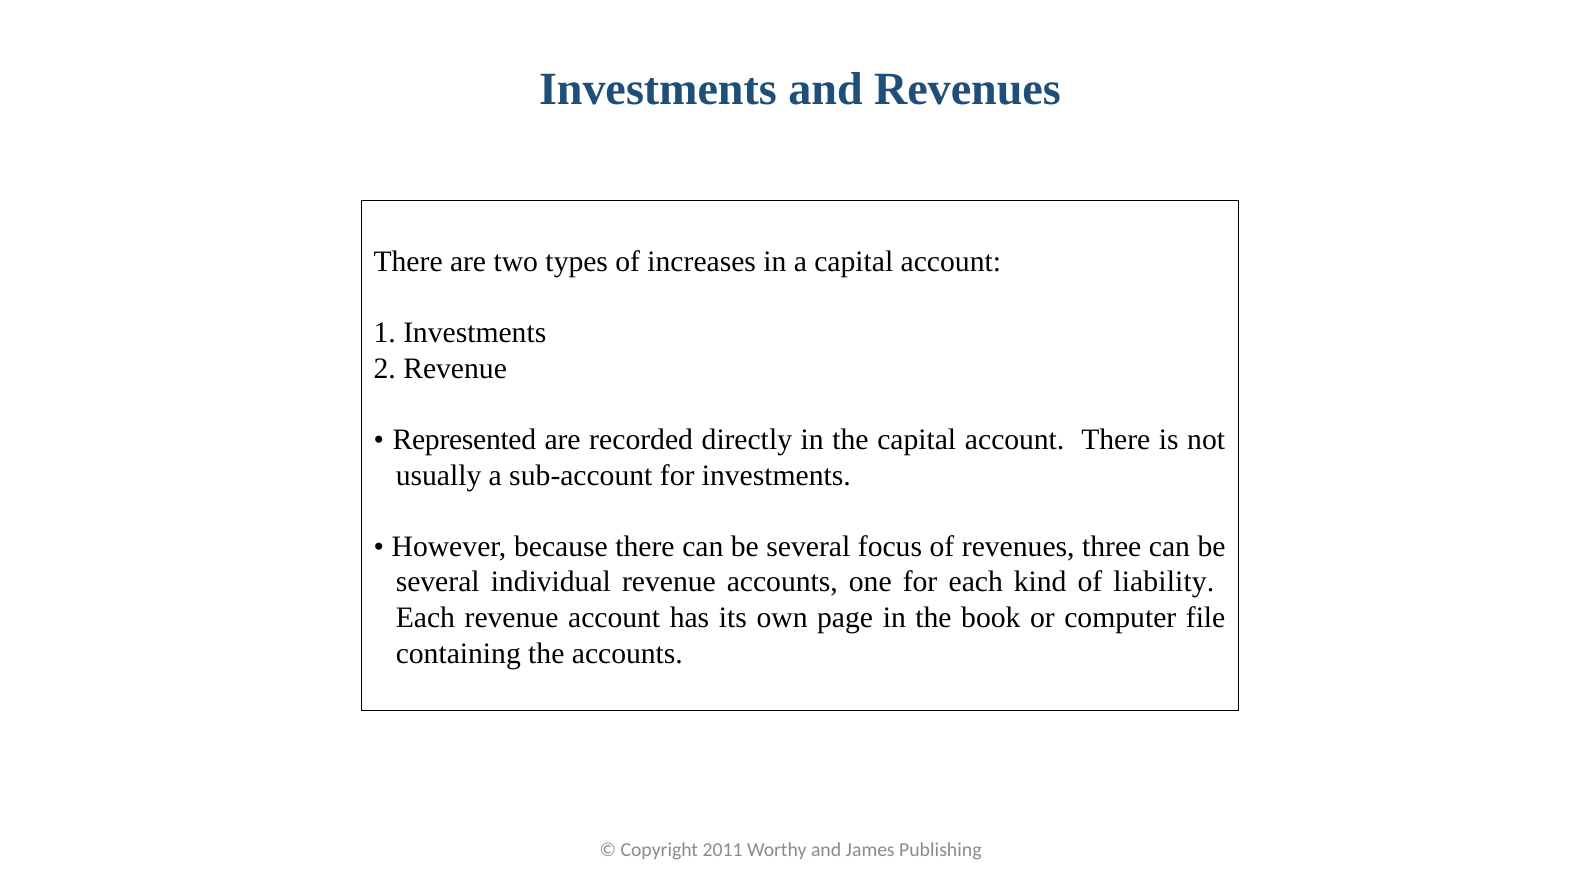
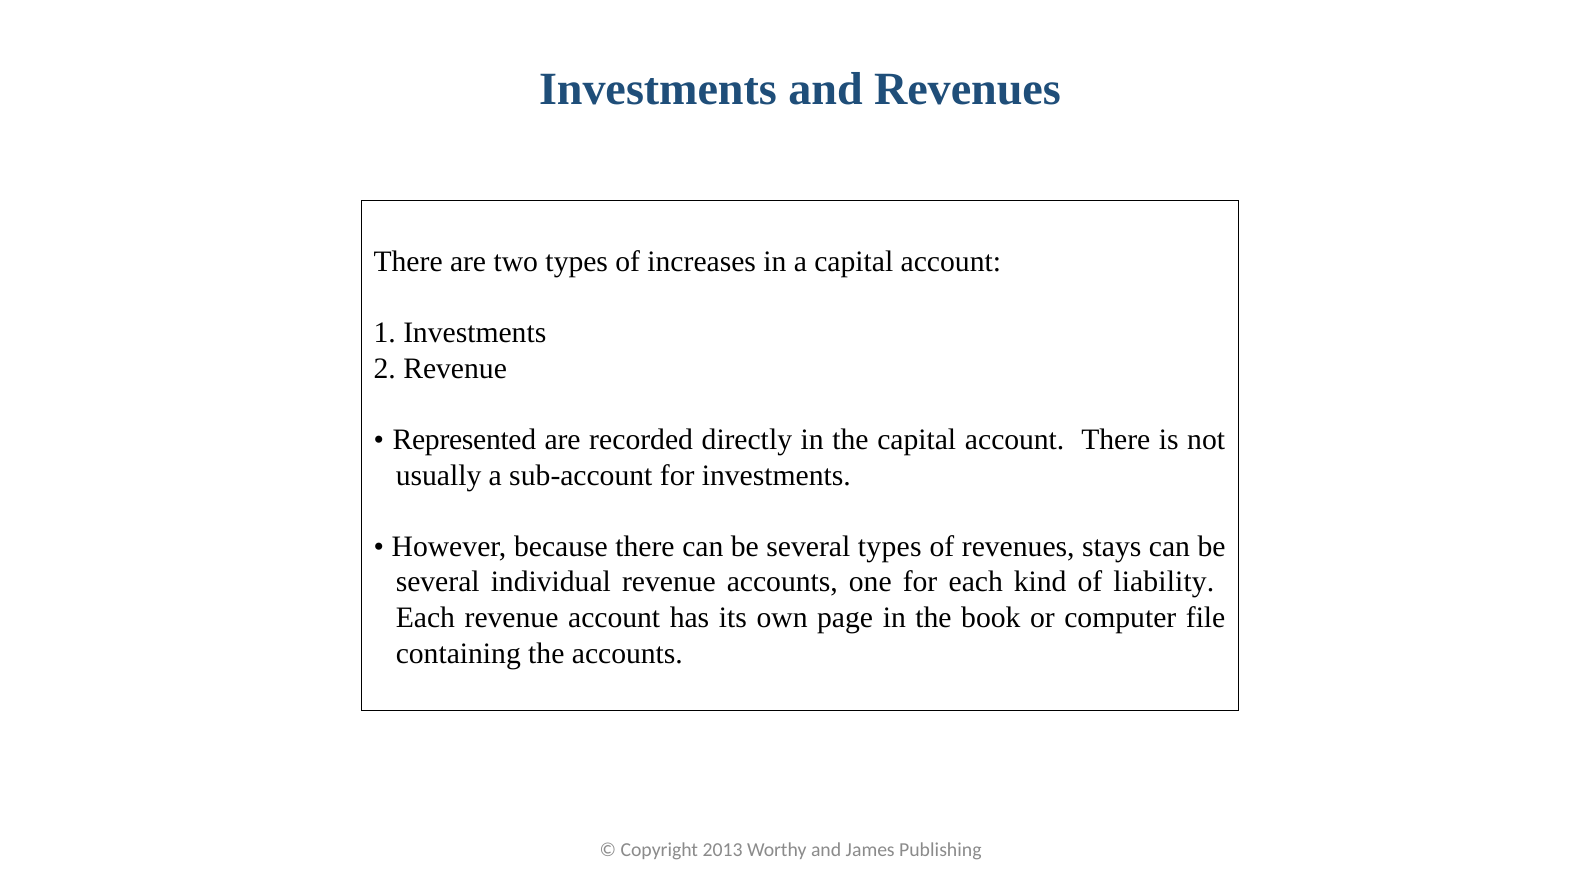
several focus: focus -> types
three: three -> stays
2011: 2011 -> 2013
